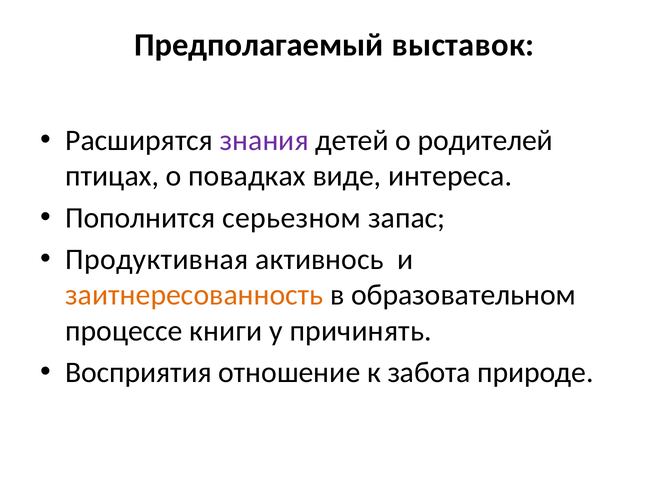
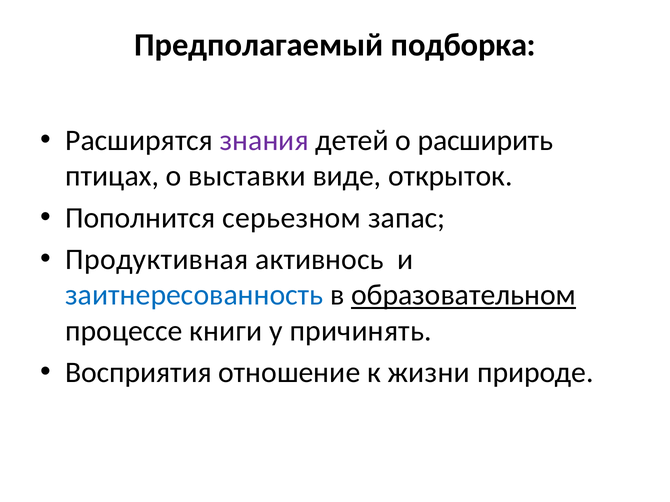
выставок: выставок -> подборка
родителей: родителей -> расширить
повадках: повадках -> выставки
интереса: интереса -> открыток
заитнересованность colour: orange -> blue
образовательном underline: none -> present
забота: забота -> жизни
